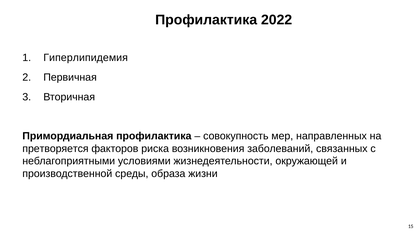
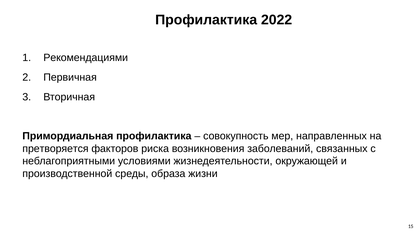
Гиперлипидемия: Гиперлипидемия -> Рекомендациями
